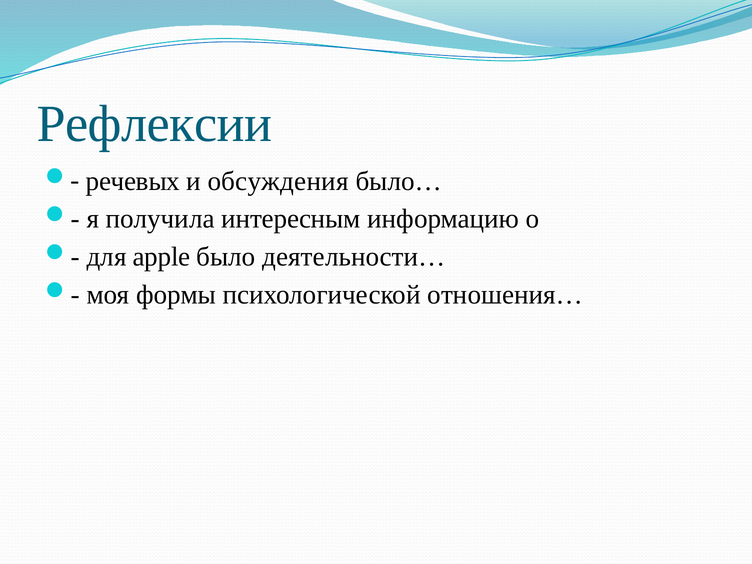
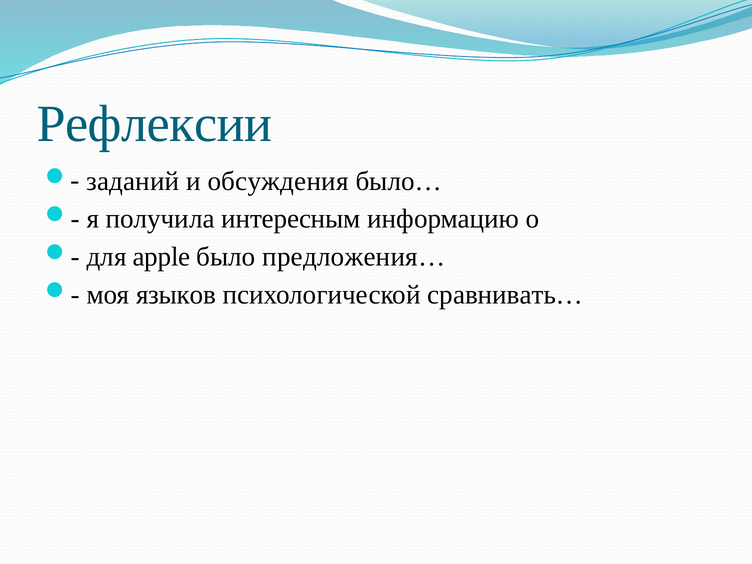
речевых: речевых -> заданий
деятельности…: деятельности… -> предложения…
формы: формы -> языков
отношения…: отношения… -> сравнивать…
